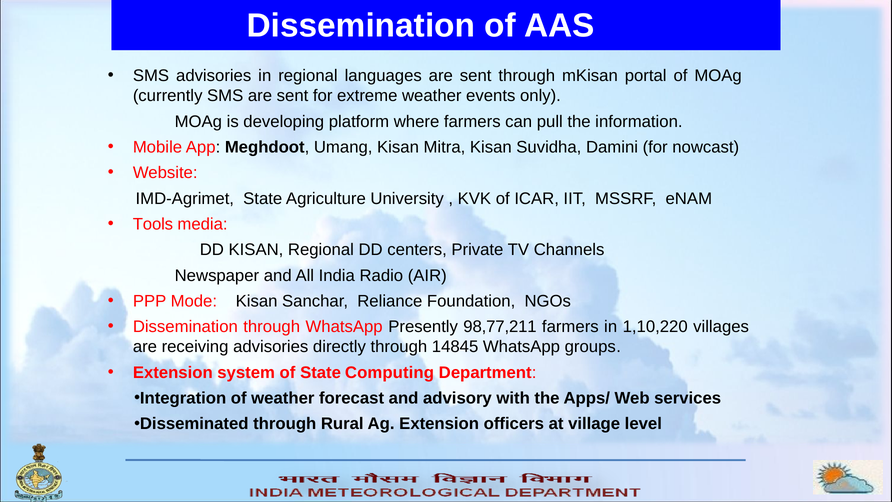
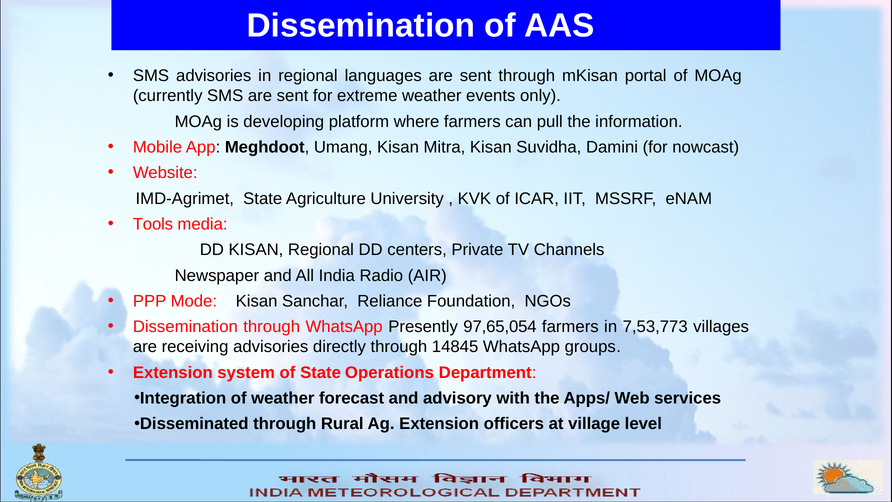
98,77,211: 98,77,211 -> 97,65,054
1,10,220: 1,10,220 -> 7,53,773
Computing: Computing -> Operations
